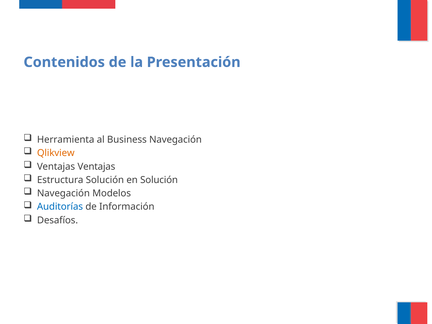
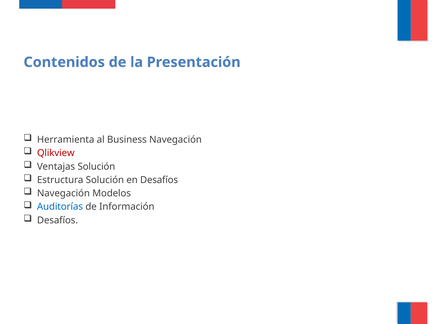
Qlikview colour: orange -> red
Ventajas Ventajas: Ventajas -> Solución
en Solución: Solución -> Desafíos
